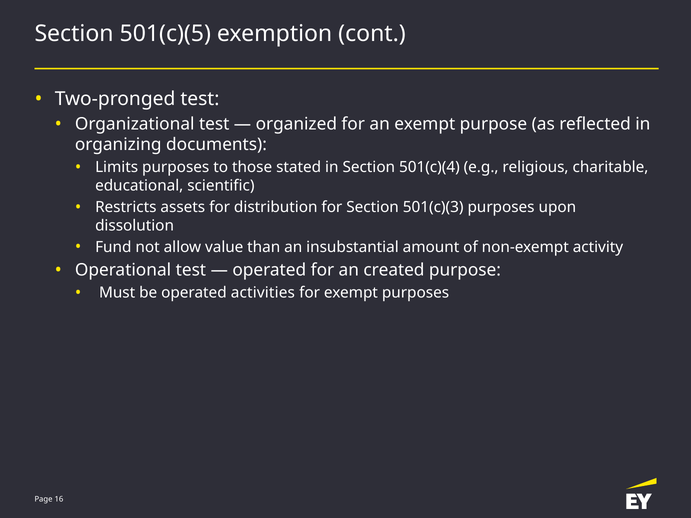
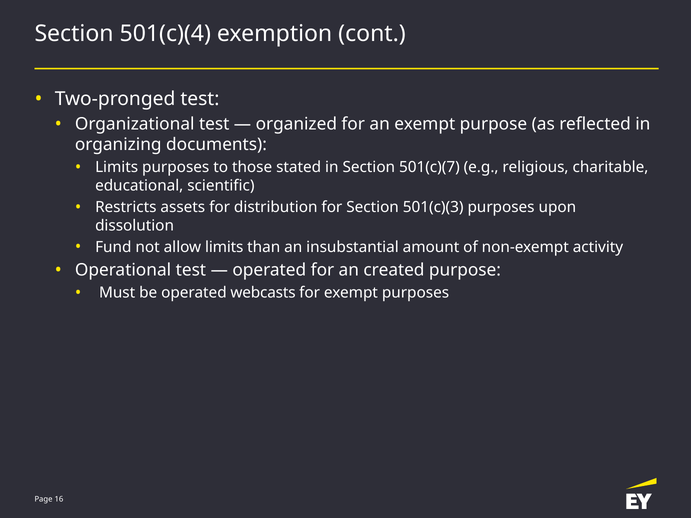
501(c)(5: 501(c)(5 -> 501(c)(4
501(c)(4: 501(c)(4 -> 501(c)(7
allow value: value -> limits
activities: activities -> webcasts
